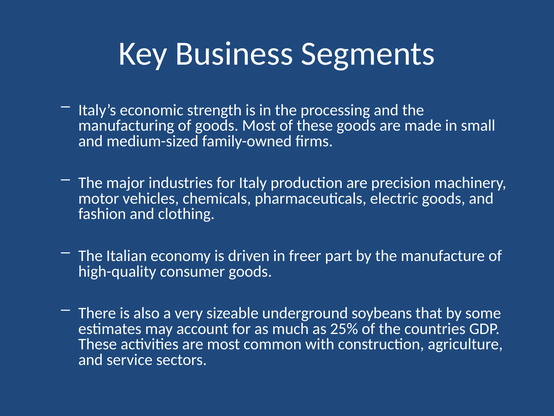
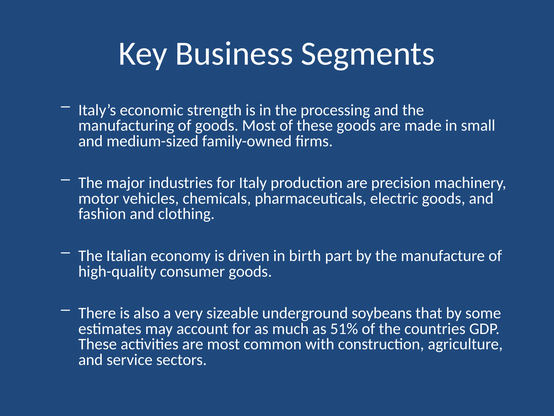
freer: freer -> birth
25%: 25% -> 51%
